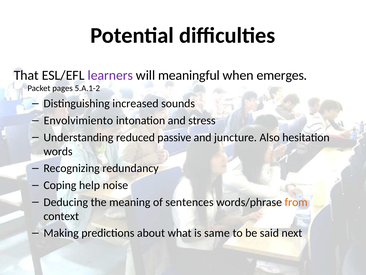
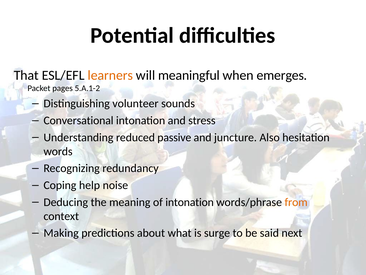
learners colour: purple -> orange
increased: increased -> volunteer
Envolvimiento: Envolvimiento -> Conversational
of sentences: sentences -> intonation
same: same -> surge
